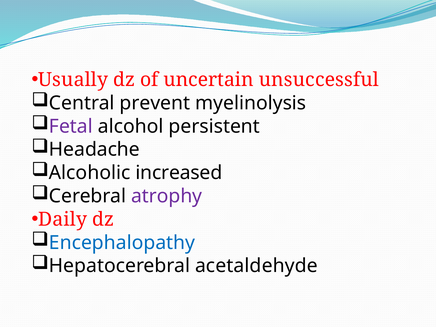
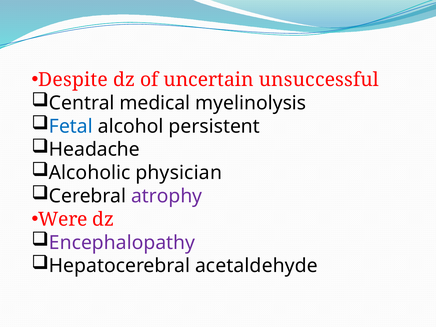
Usually: Usually -> Despite
prevent: prevent -> medical
Fetal colour: purple -> blue
increased: increased -> physician
Daily: Daily -> Were
Encephalopathy colour: blue -> purple
